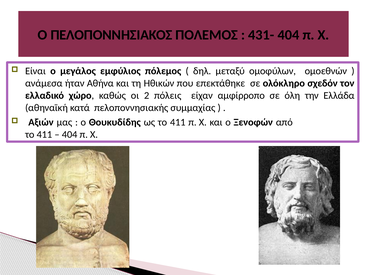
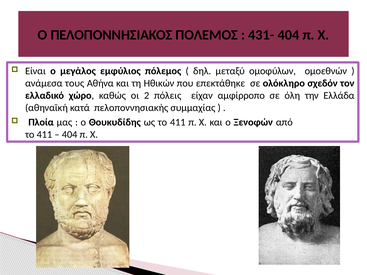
ήταν: ήταν -> τους
Αξιών: Αξιών -> Πλοία
